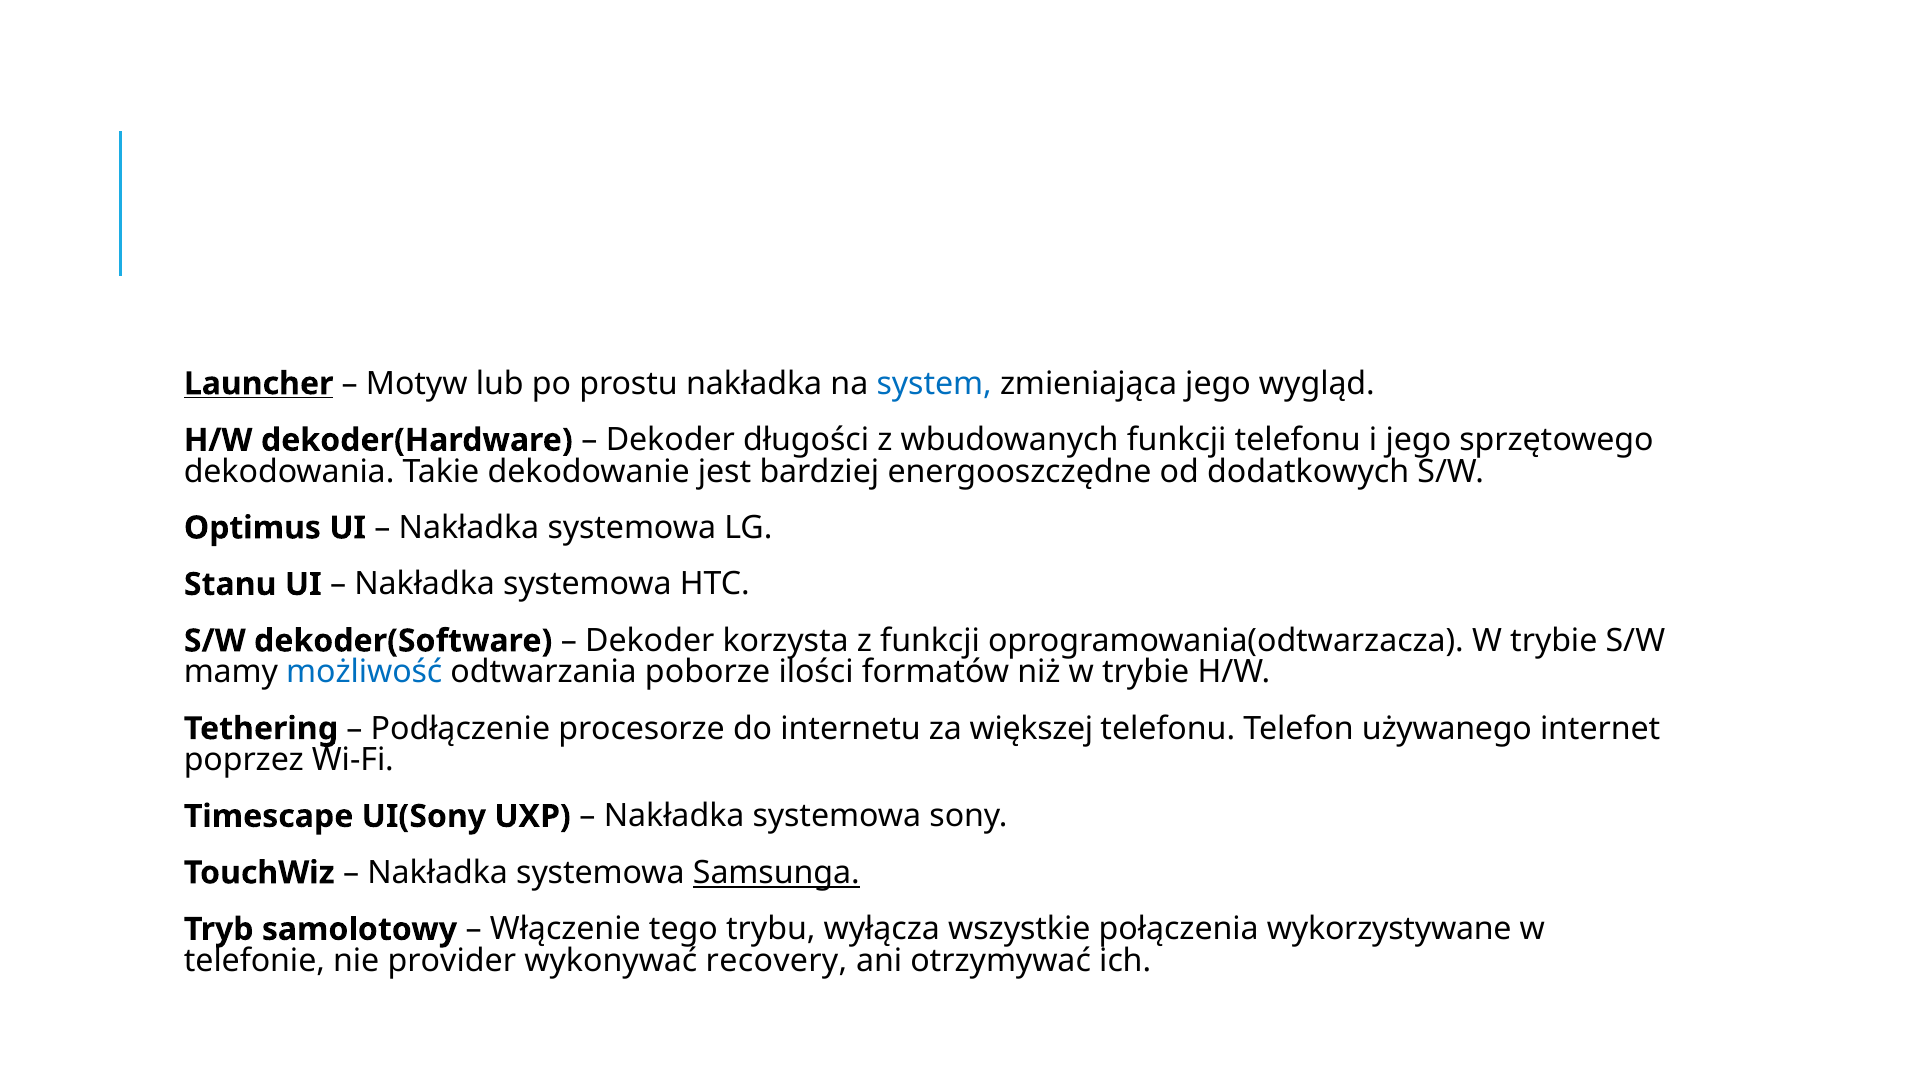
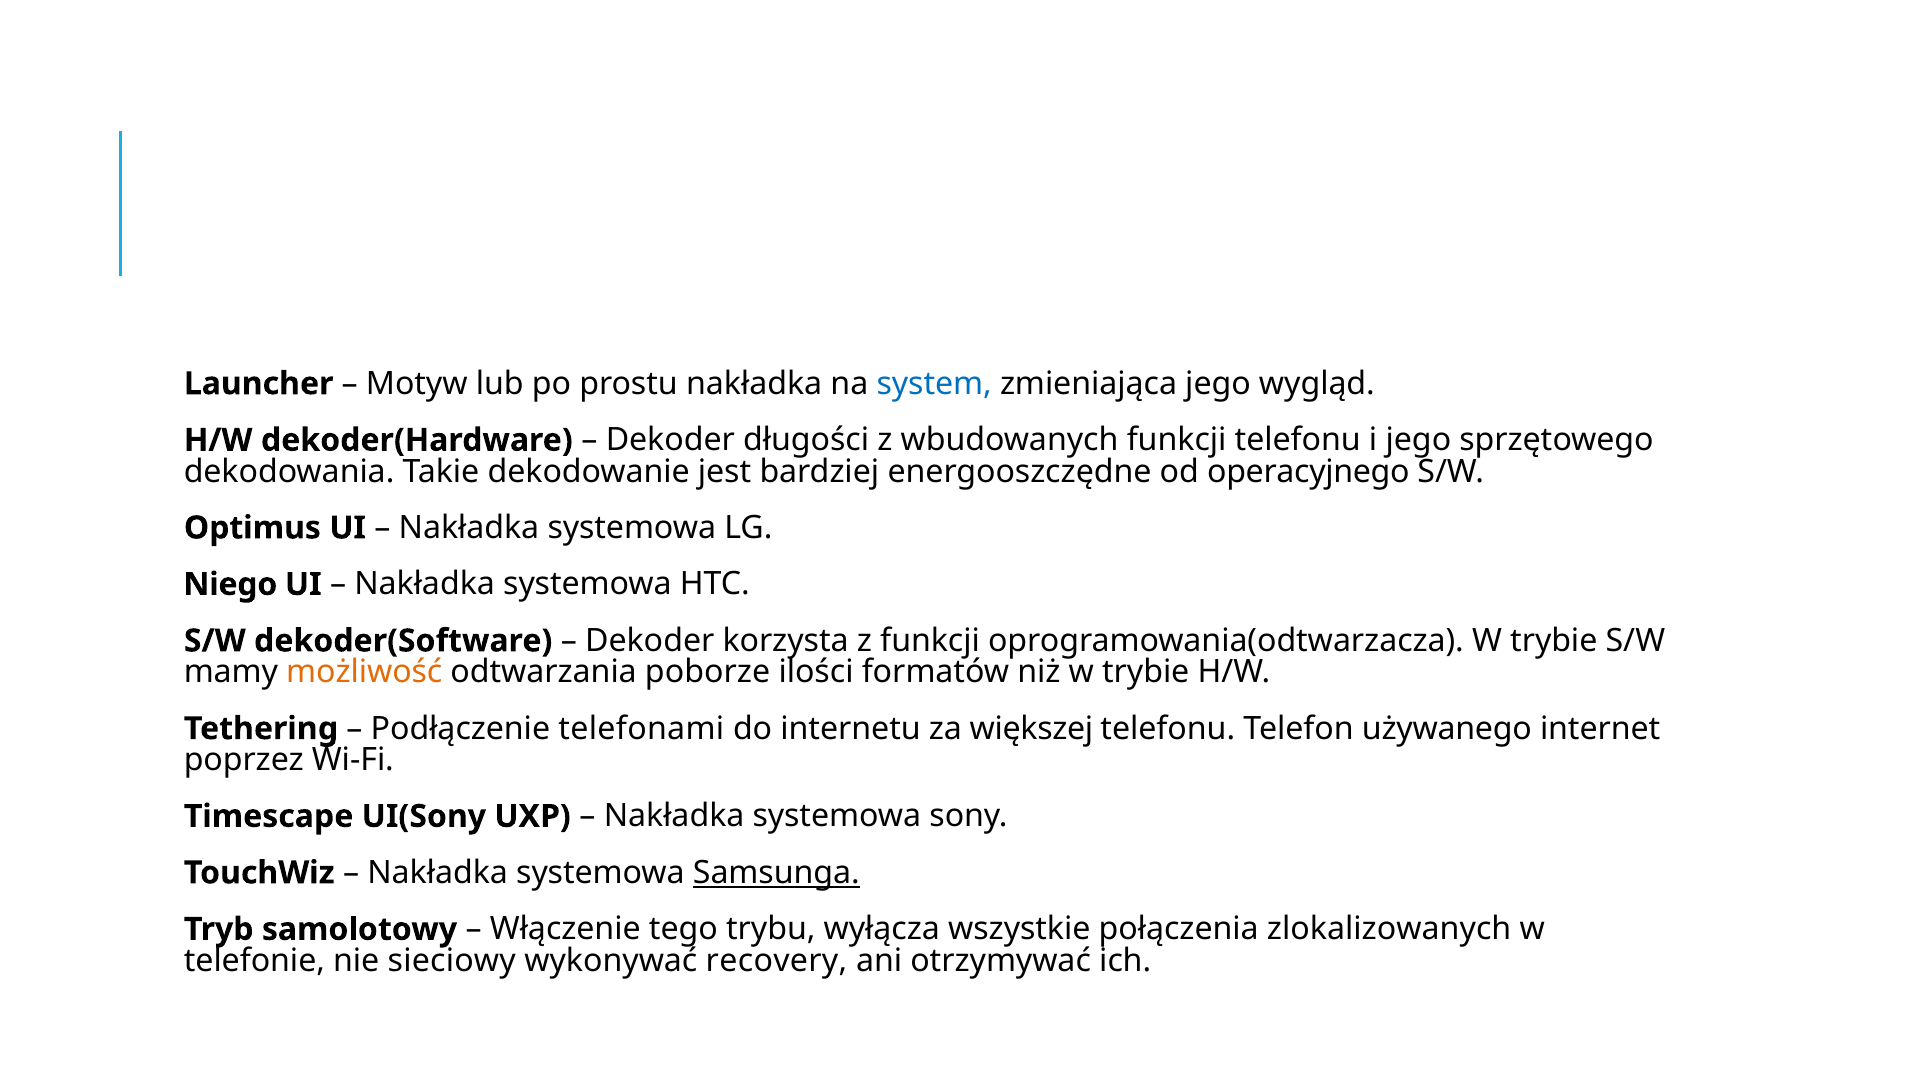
Launcher underline: present -> none
dodatkowych: dodatkowych -> operacyjnego
Stanu: Stanu -> Niego
możliwość colour: blue -> orange
procesorze: procesorze -> telefonami
wykorzystywane: wykorzystywane -> zlokalizowanych
provider: provider -> sieciowy
